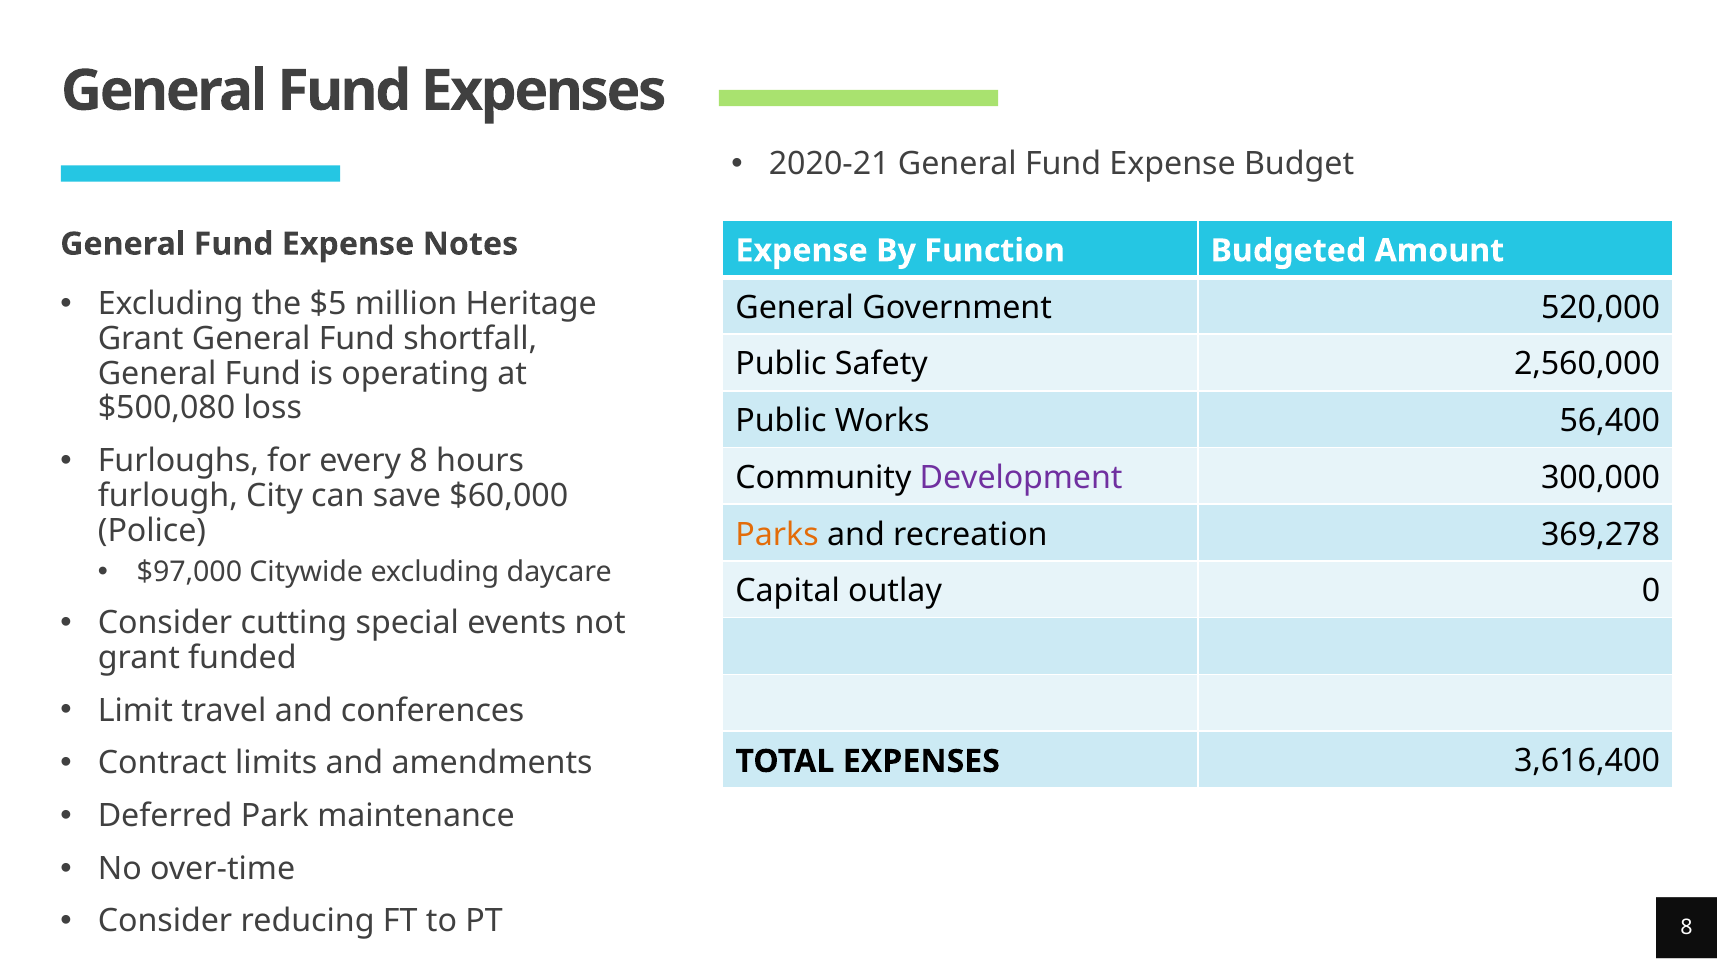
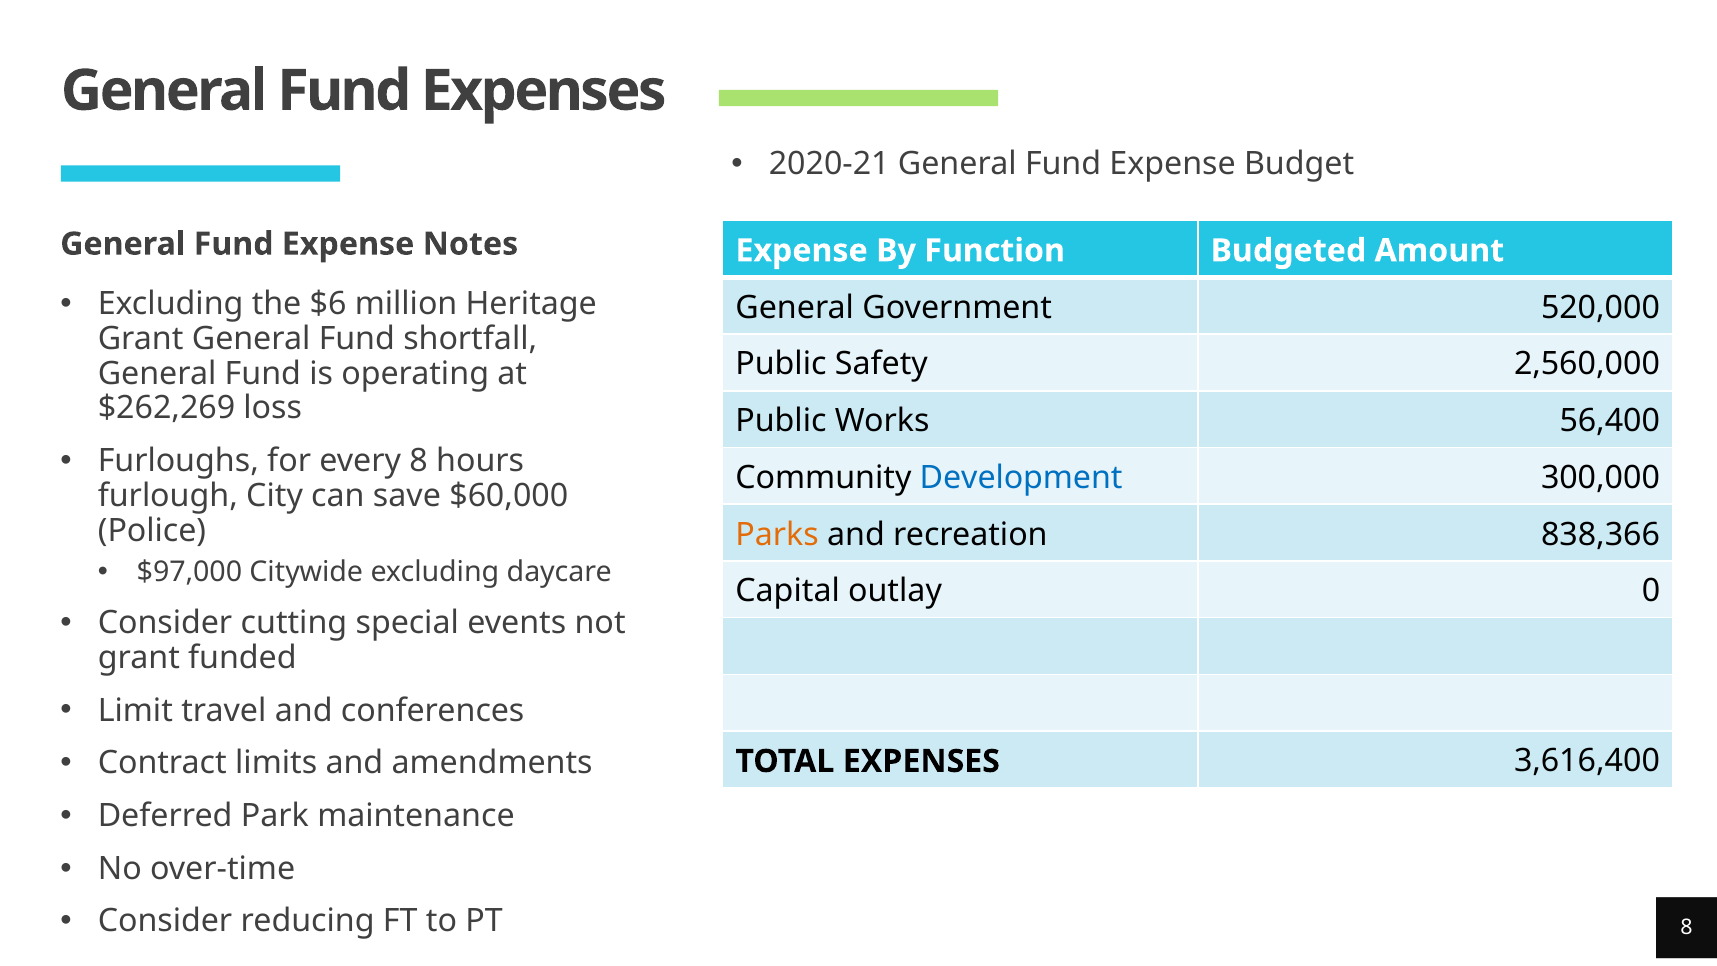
$5: $5 -> $6
$500,080: $500,080 -> $262,269
Development colour: purple -> blue
369,278: 369,278 -> 838,366
